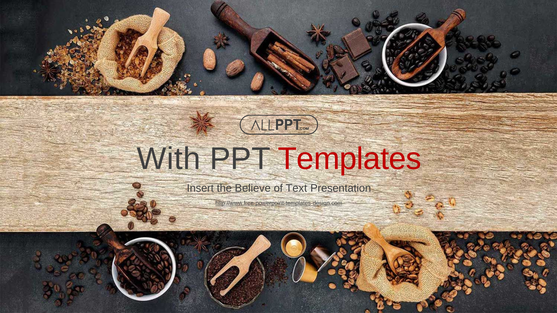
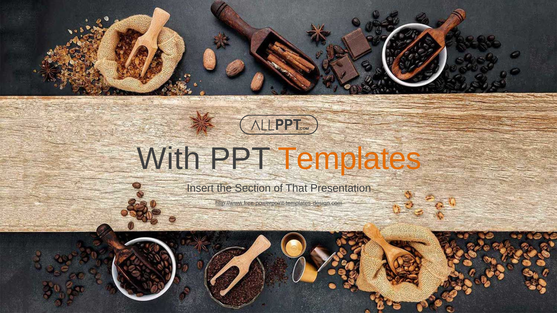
Templates colour: red -> orange
Believe: Believe -> Section
Text: Text -> That
